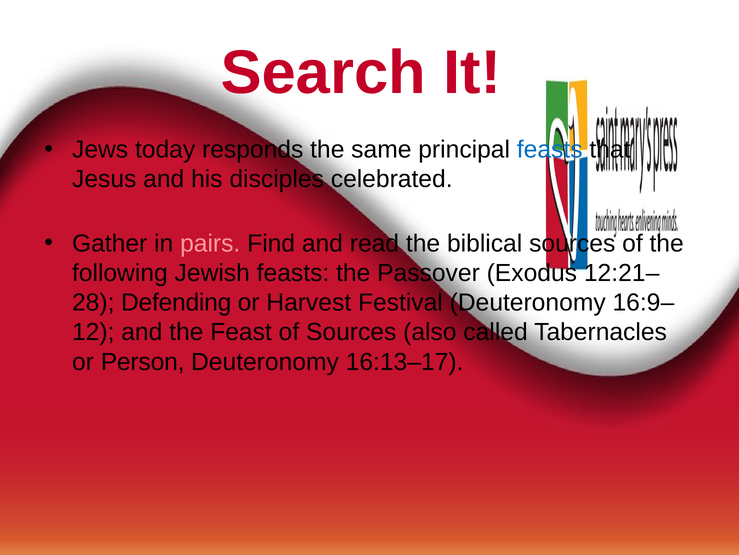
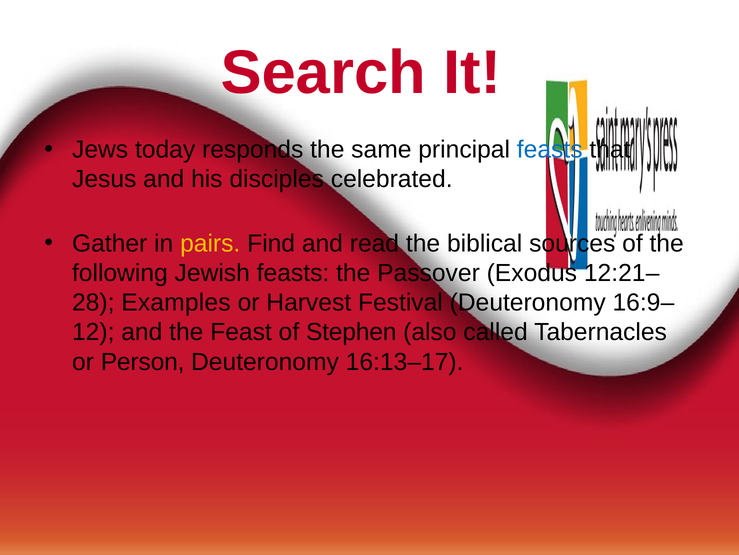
pairs colour: pink -> yellow
Defending: Defending -> Examples
of Sources: Sources -> Stephen
